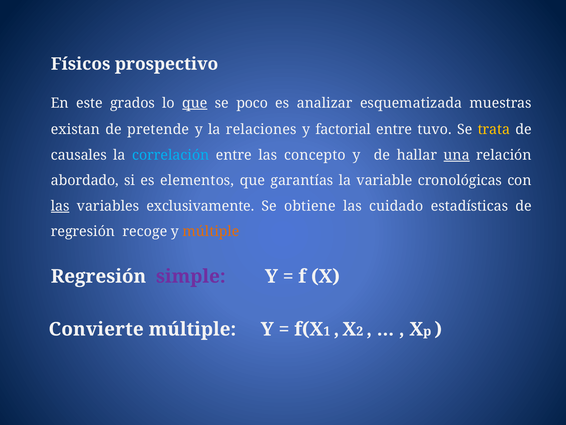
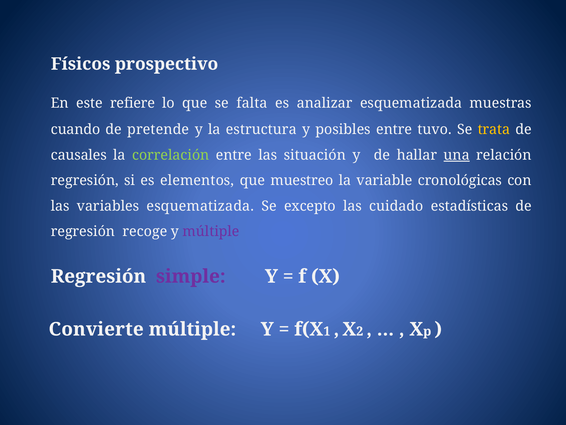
grados: grados -> refiere
que at (195, 103) underline: present -> none
poco: poco -> falta
existan: existan -> cuando
relaciones: relaciones -> estructura
factorial: factorial -> posibles
correlación colour: light blue -> light green
concepto: concepto -> situación
abordado at (85, 180): abordado -> regresión
garantías: garantías -> muestreo
las at (60, 206) underline: present -> none
variables exclusivamente: exclusivamente -> esquematizada
obtiene: obtiene -> excepto
múltiple at (211, 231) colour: orange -> purple
